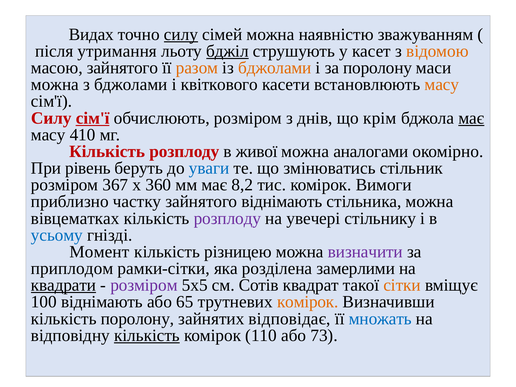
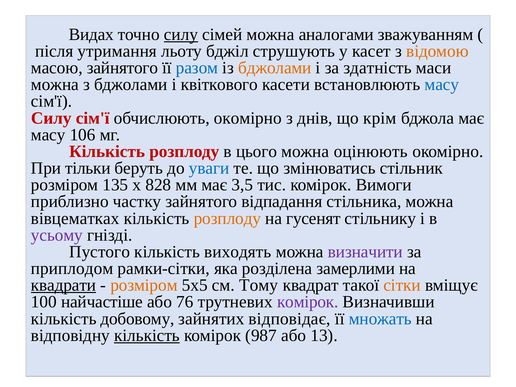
наявністю: наявністю -> аналогами
бджіл underline: present -> none
разом colour: orange -> blue
за поролону: поролону -> здатність
масу at (442, 85) colour: orange -> blue
сім'ї at (93, 118) underline: present -> none
обчислюють розміром: розміром -> окомірно
має at (471, 118) underline: present -> none
410: 410 -> 106
живої: живої -> цього
аналогами: аналогами -> оцінюють
рівень: рівень -> тільки
367: 367 -> 135
360: 360 -> 828
8,2: 8,2 -> 3,5
зайнятого віднімають: віднімають -> відпадання
розплоду at (227, 218) colour: purple -> orange
увечері: увечері -> гусенят
усьому colour: blue -> purple
Момент: Момент -> Пустого
різницею: різницею -> виходять
розміром at (144, 285) colour: purple -> orange
Сотів: Сотів -> Тому
100 віднімають: віднімають -> найчастіше
65: 65 -> 76
комірок at (308, 302) colour: orange -> purple
кількість поролону: поролону -> добовому
110: 110 -> 987
73: 73 -> 13
